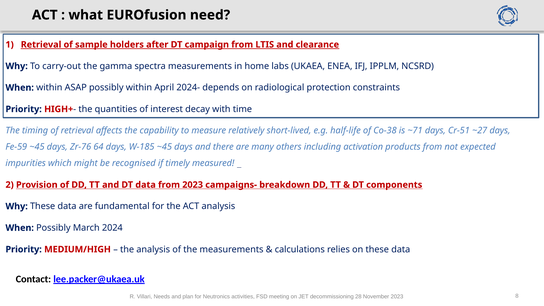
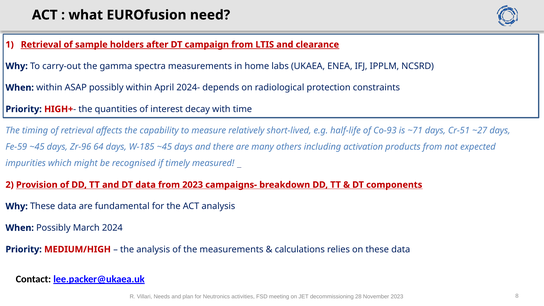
Co-38: Co-38 -> Co-93
Zr-76: Zr-76 -> Zr-96
